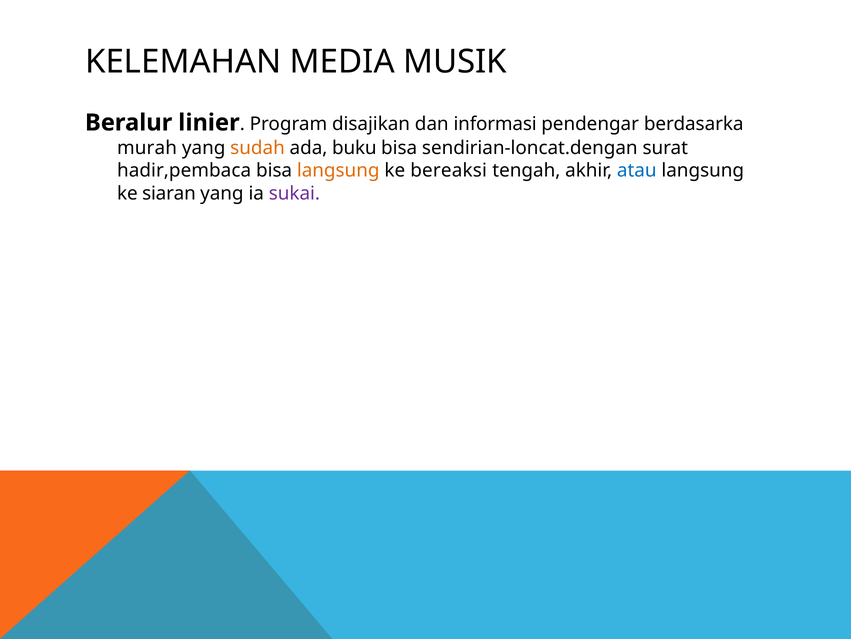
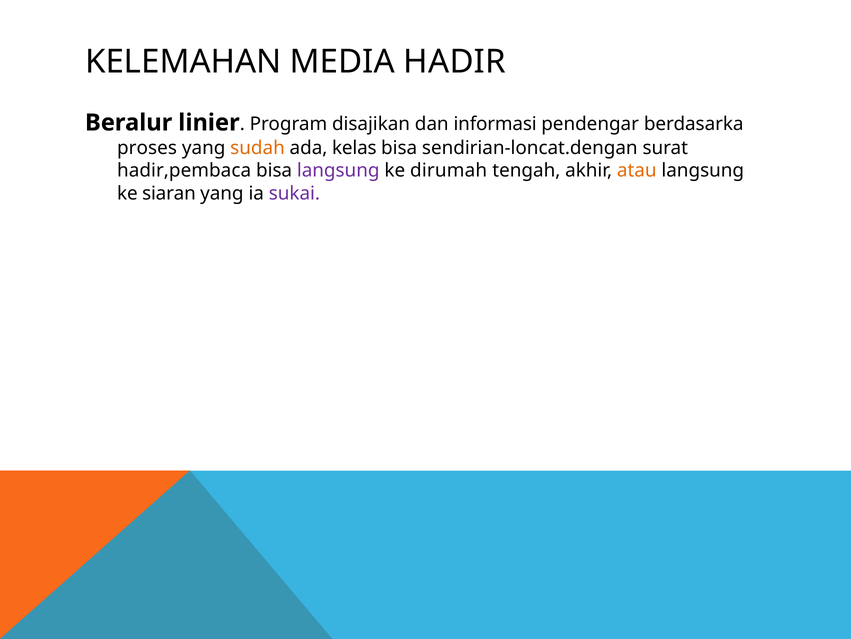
MUSIK: MUSIK -> HADIR
murah: murah -> proses
buku: buku -> kelas
langsung at (338, 170) colour: orange -> purple
bereaksi: bereaksi -> dirumah
atau colour: blue -> orange
